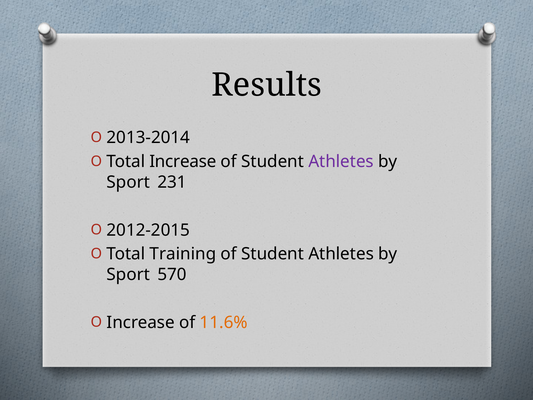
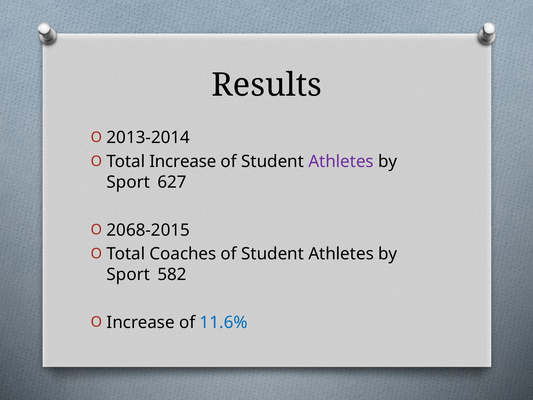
231: 231 -> 627
2012-2015: 2012-2015 -> 2068-2015
Training: Training -> Coaches
570: 570 -> 582
11.6% colour: orange -> blue
